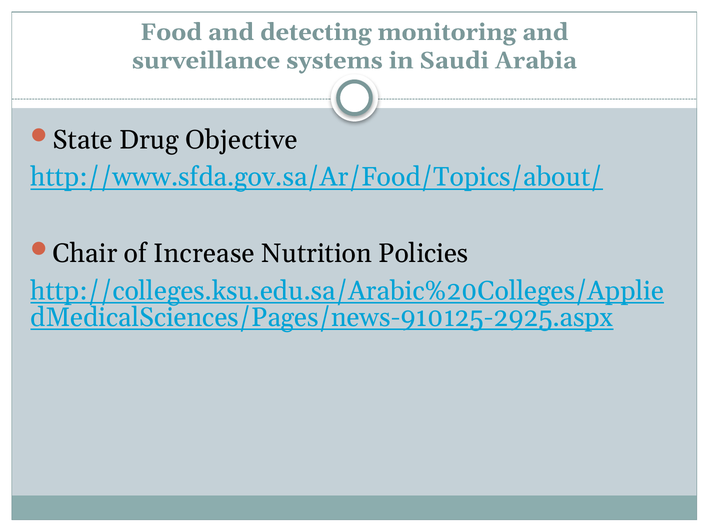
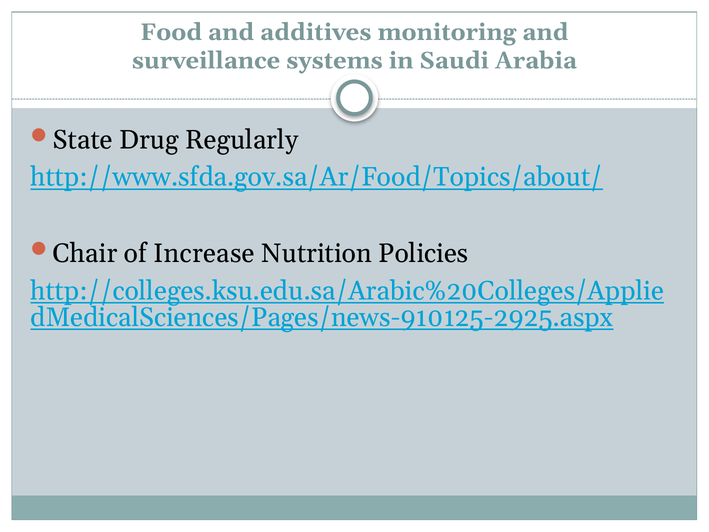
detecting: detecting -> additives
Objective: Objective -> Regularly
